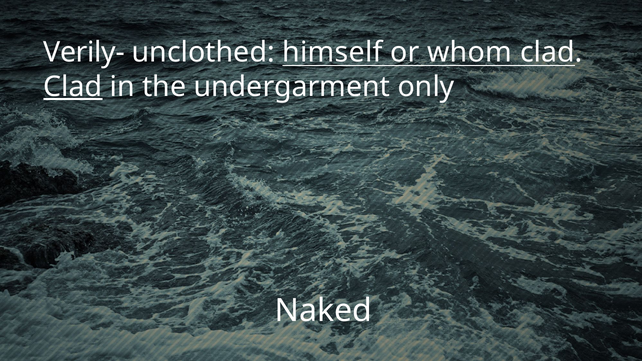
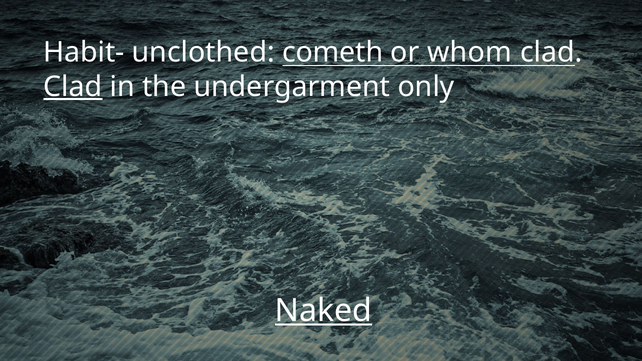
Verily-: Verily- -> Habit-
himself: himself -> cometh
Naked underline: none -> present
